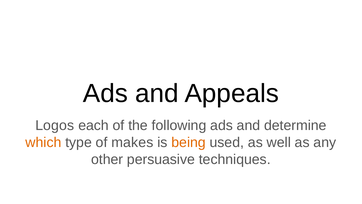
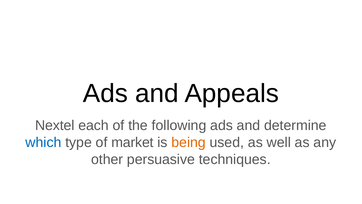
Logos: Logos -> Nextel
which colour: orange -> blue
makes: makes -> market
